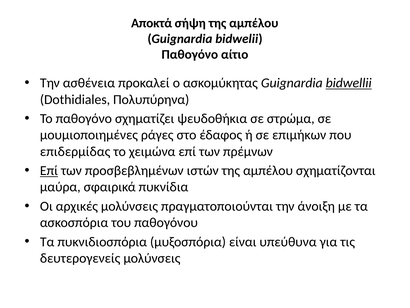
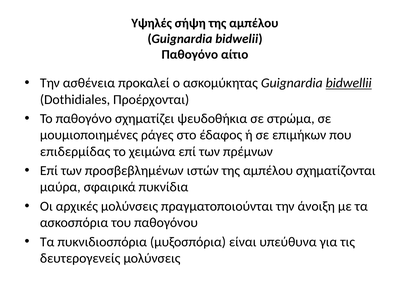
Αποκτά: Αποκτά -> Υψηλές
Πολυπύρηνα: Πολυπύρηνα -> Προέρχονται
Επί at (49, 170) underline: present -> none
